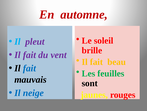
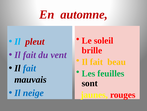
pleut colour: purple -> red
